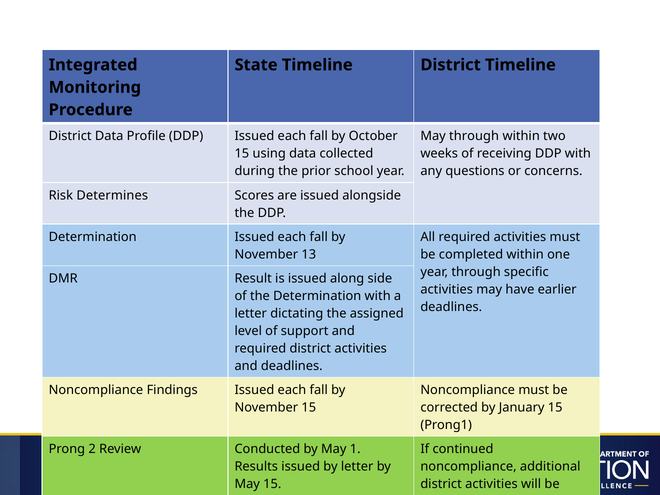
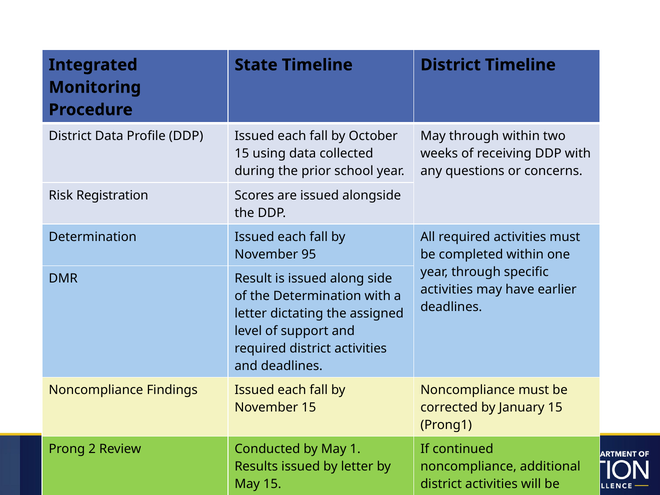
Determines: Determines -> Registration
13: 13 -> 95
